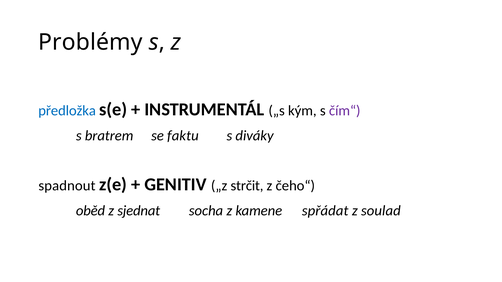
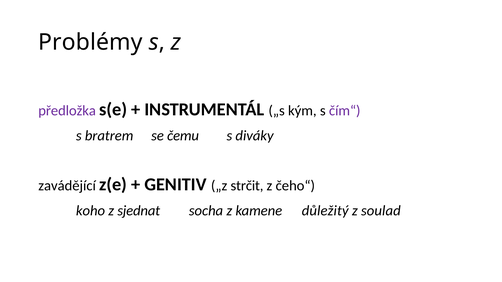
předložka colour: blue -> purple
faktu: faktu -> čemu
spadnout: spadnout -> zavádějící
oběd: oběd -> koho
spřádat: spřádat -> důležitý
